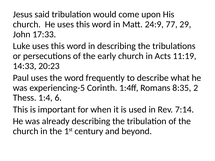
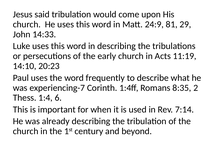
77: 77 -> 81
17:33: 17:33 -> 14:33
14:33: 14:33 -> 14:10
experiencing-5: experiencing-5 -> experiencing-7
